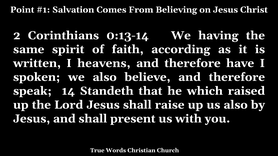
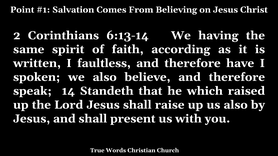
0:13-14: 0:13-14 -> 6:13-14
heavens: heavens -> faultless
